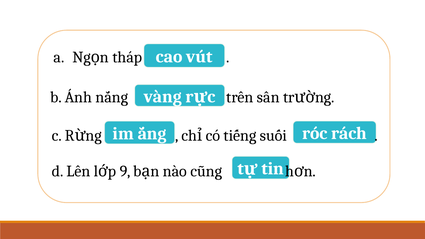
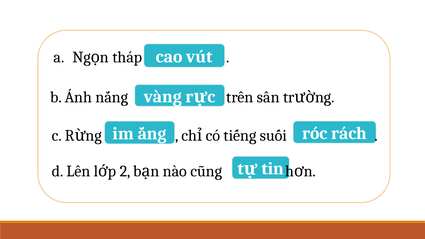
9: 9 -> 2
